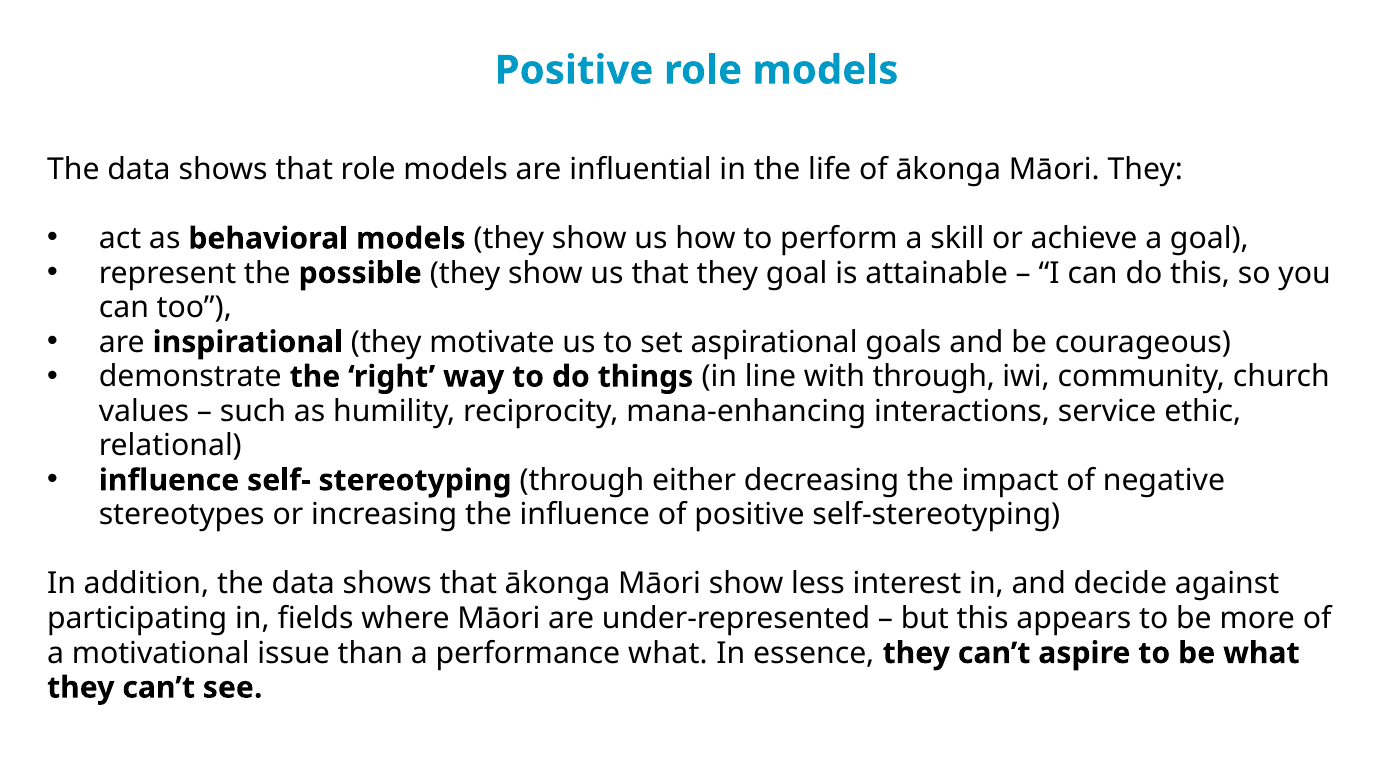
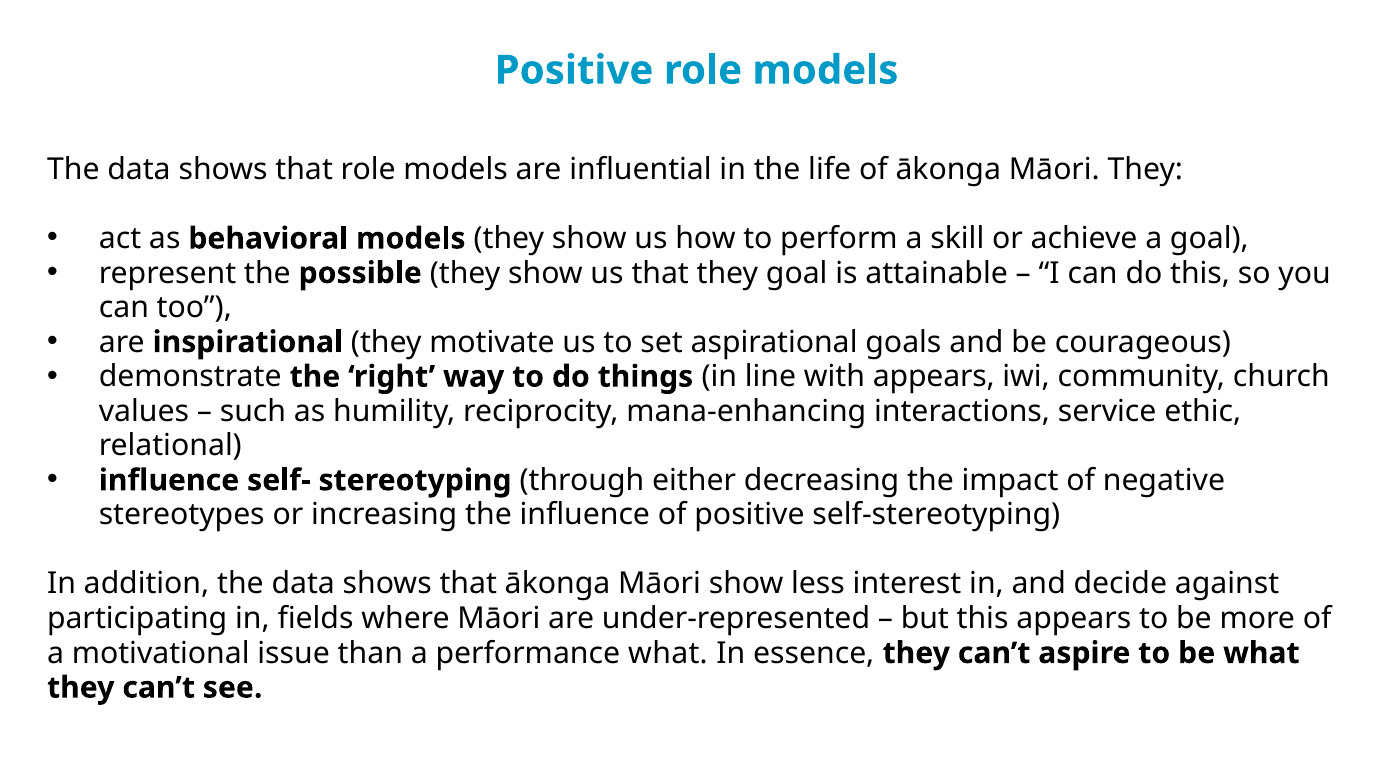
with through: through -> appears
